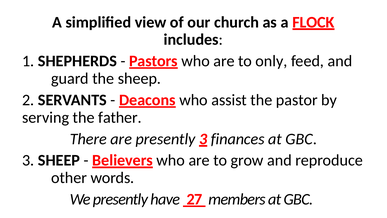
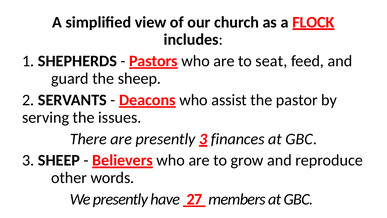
only: only -> seat
father: father -> issues
